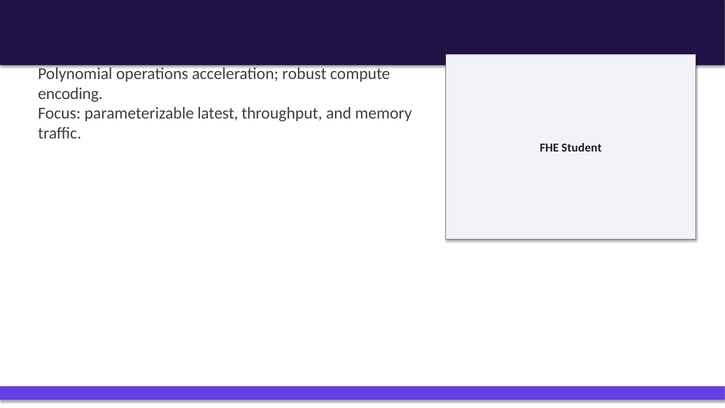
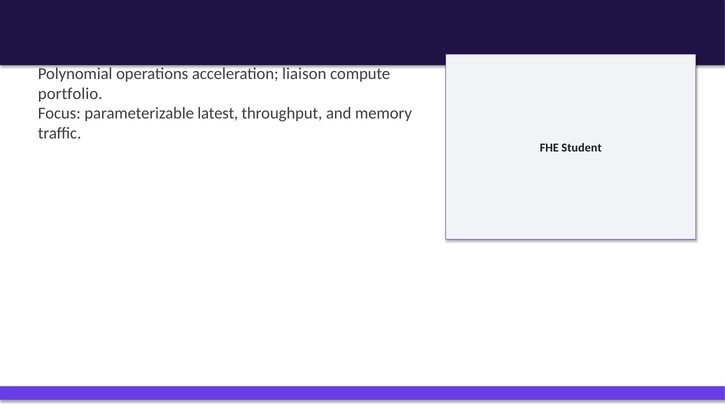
robust: robust -> liaison
encoding: encoding -> portfolio
